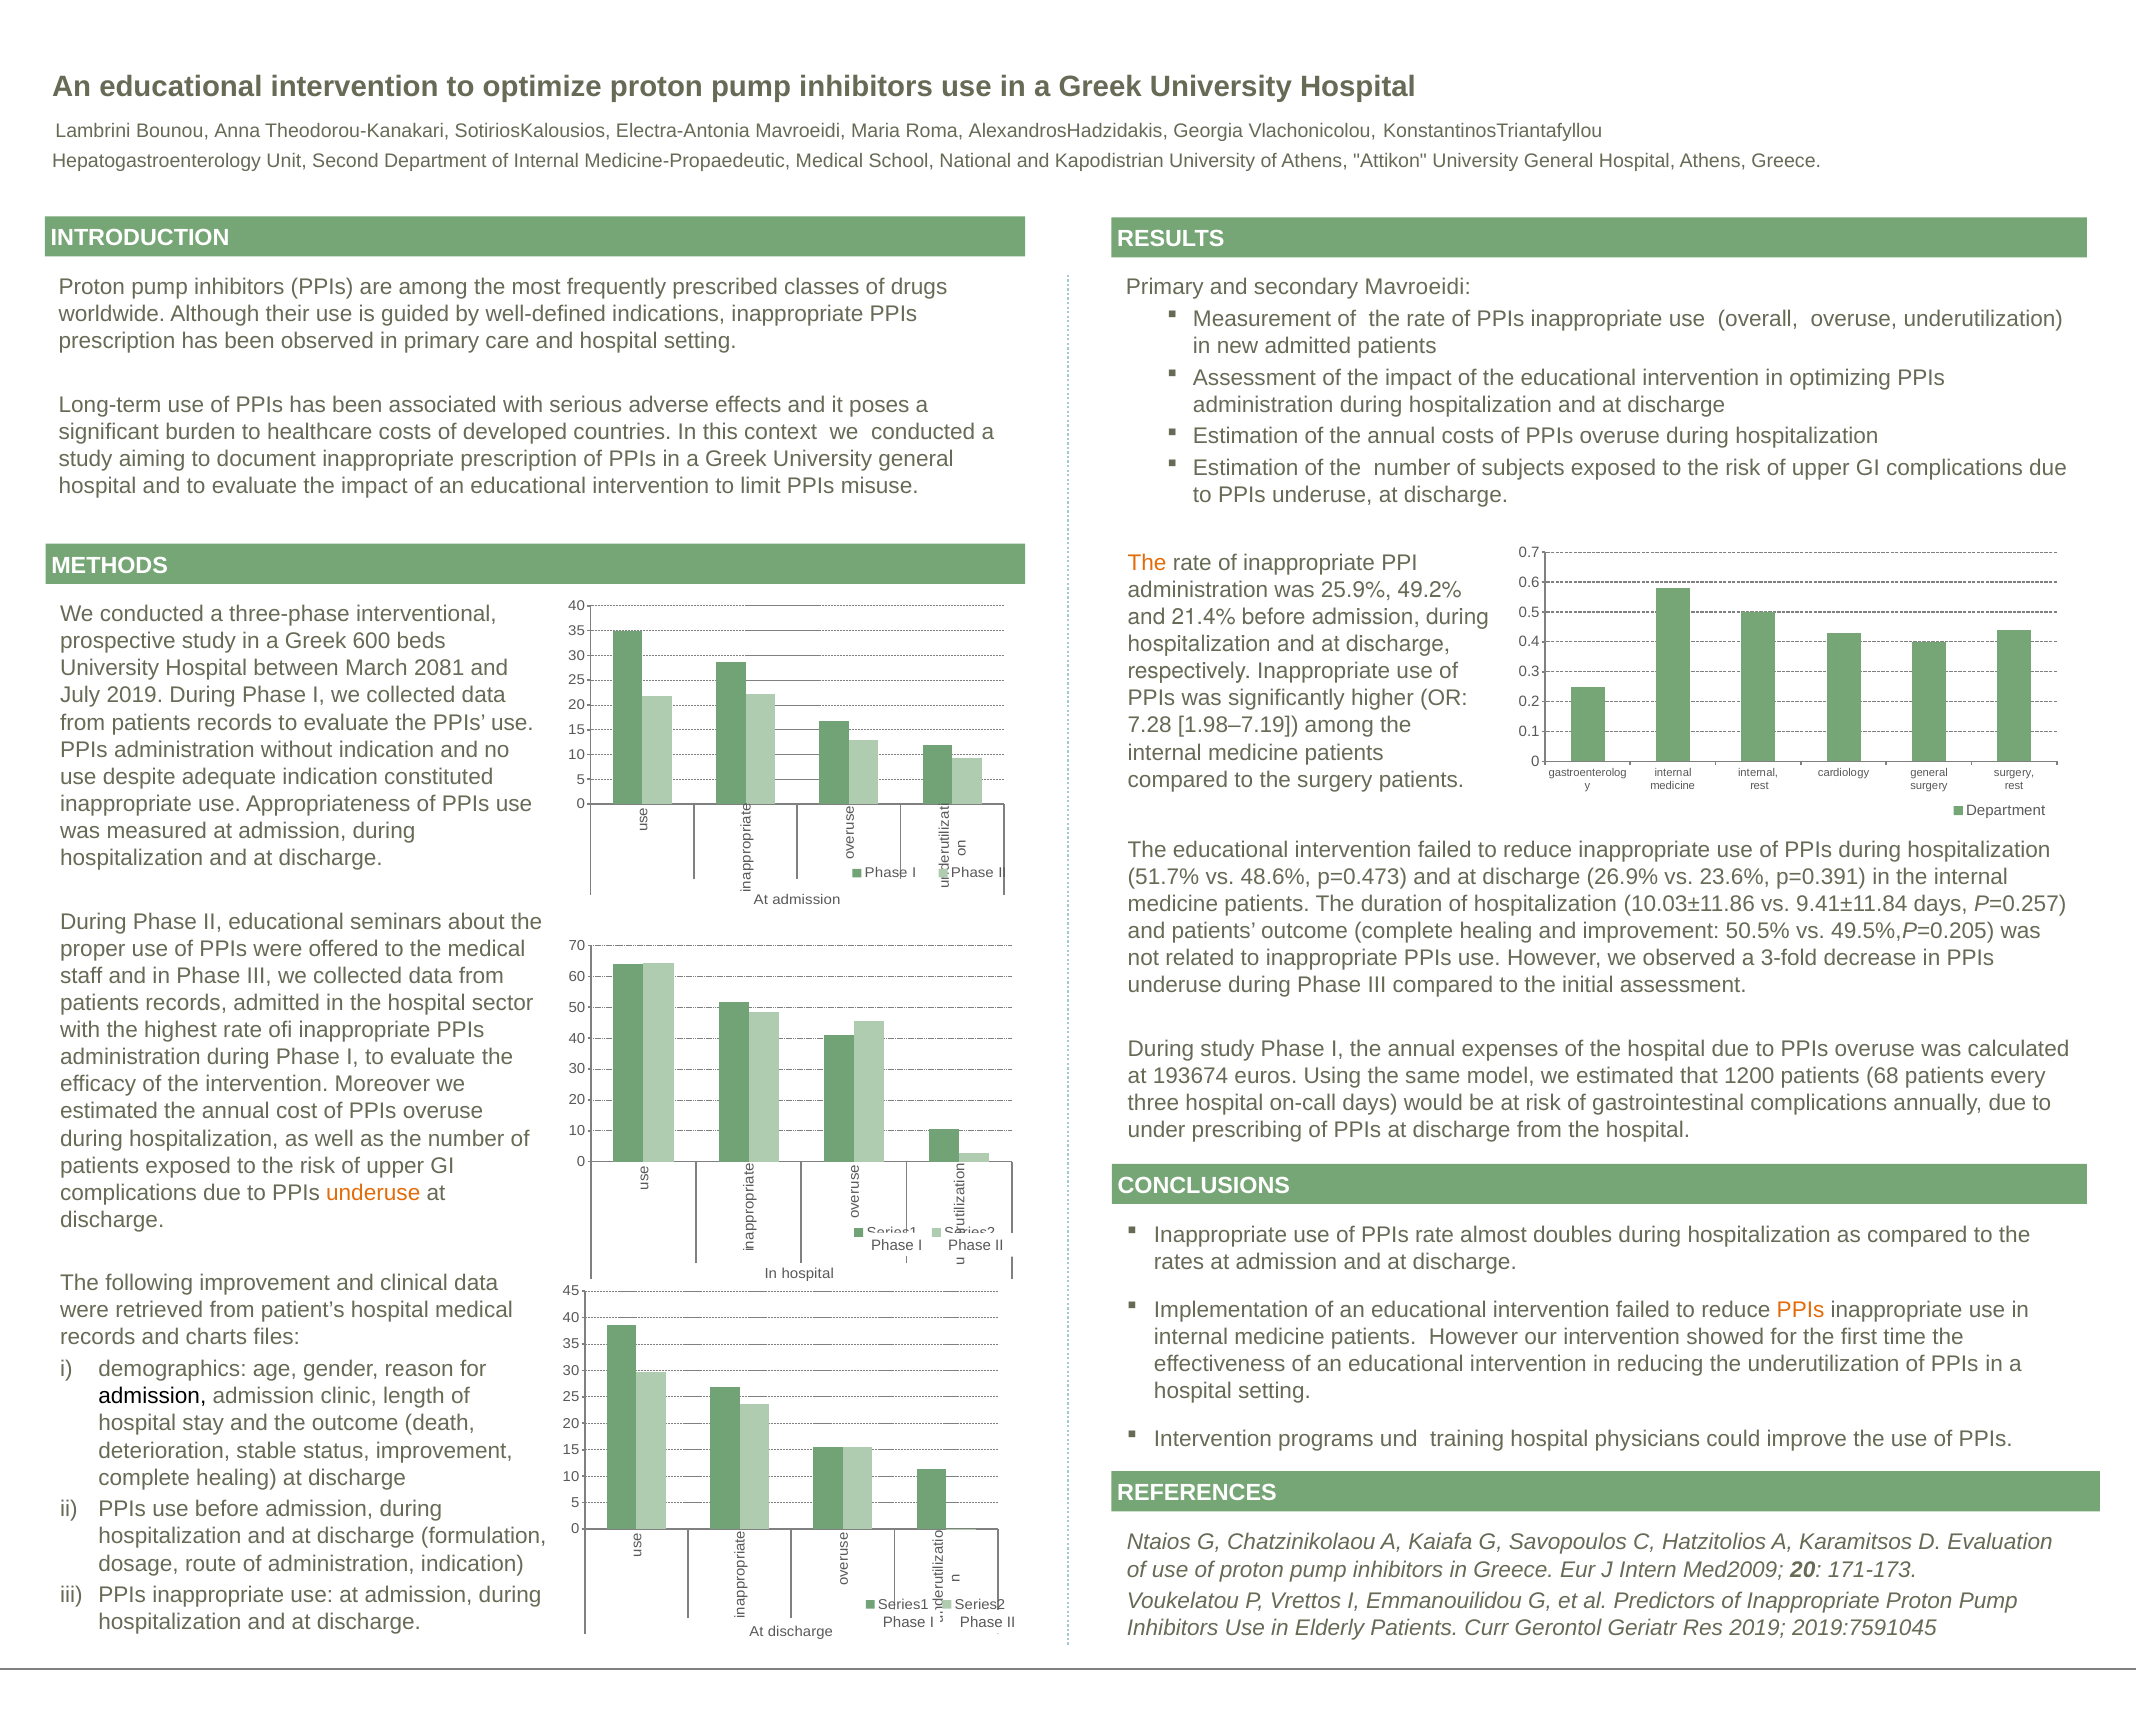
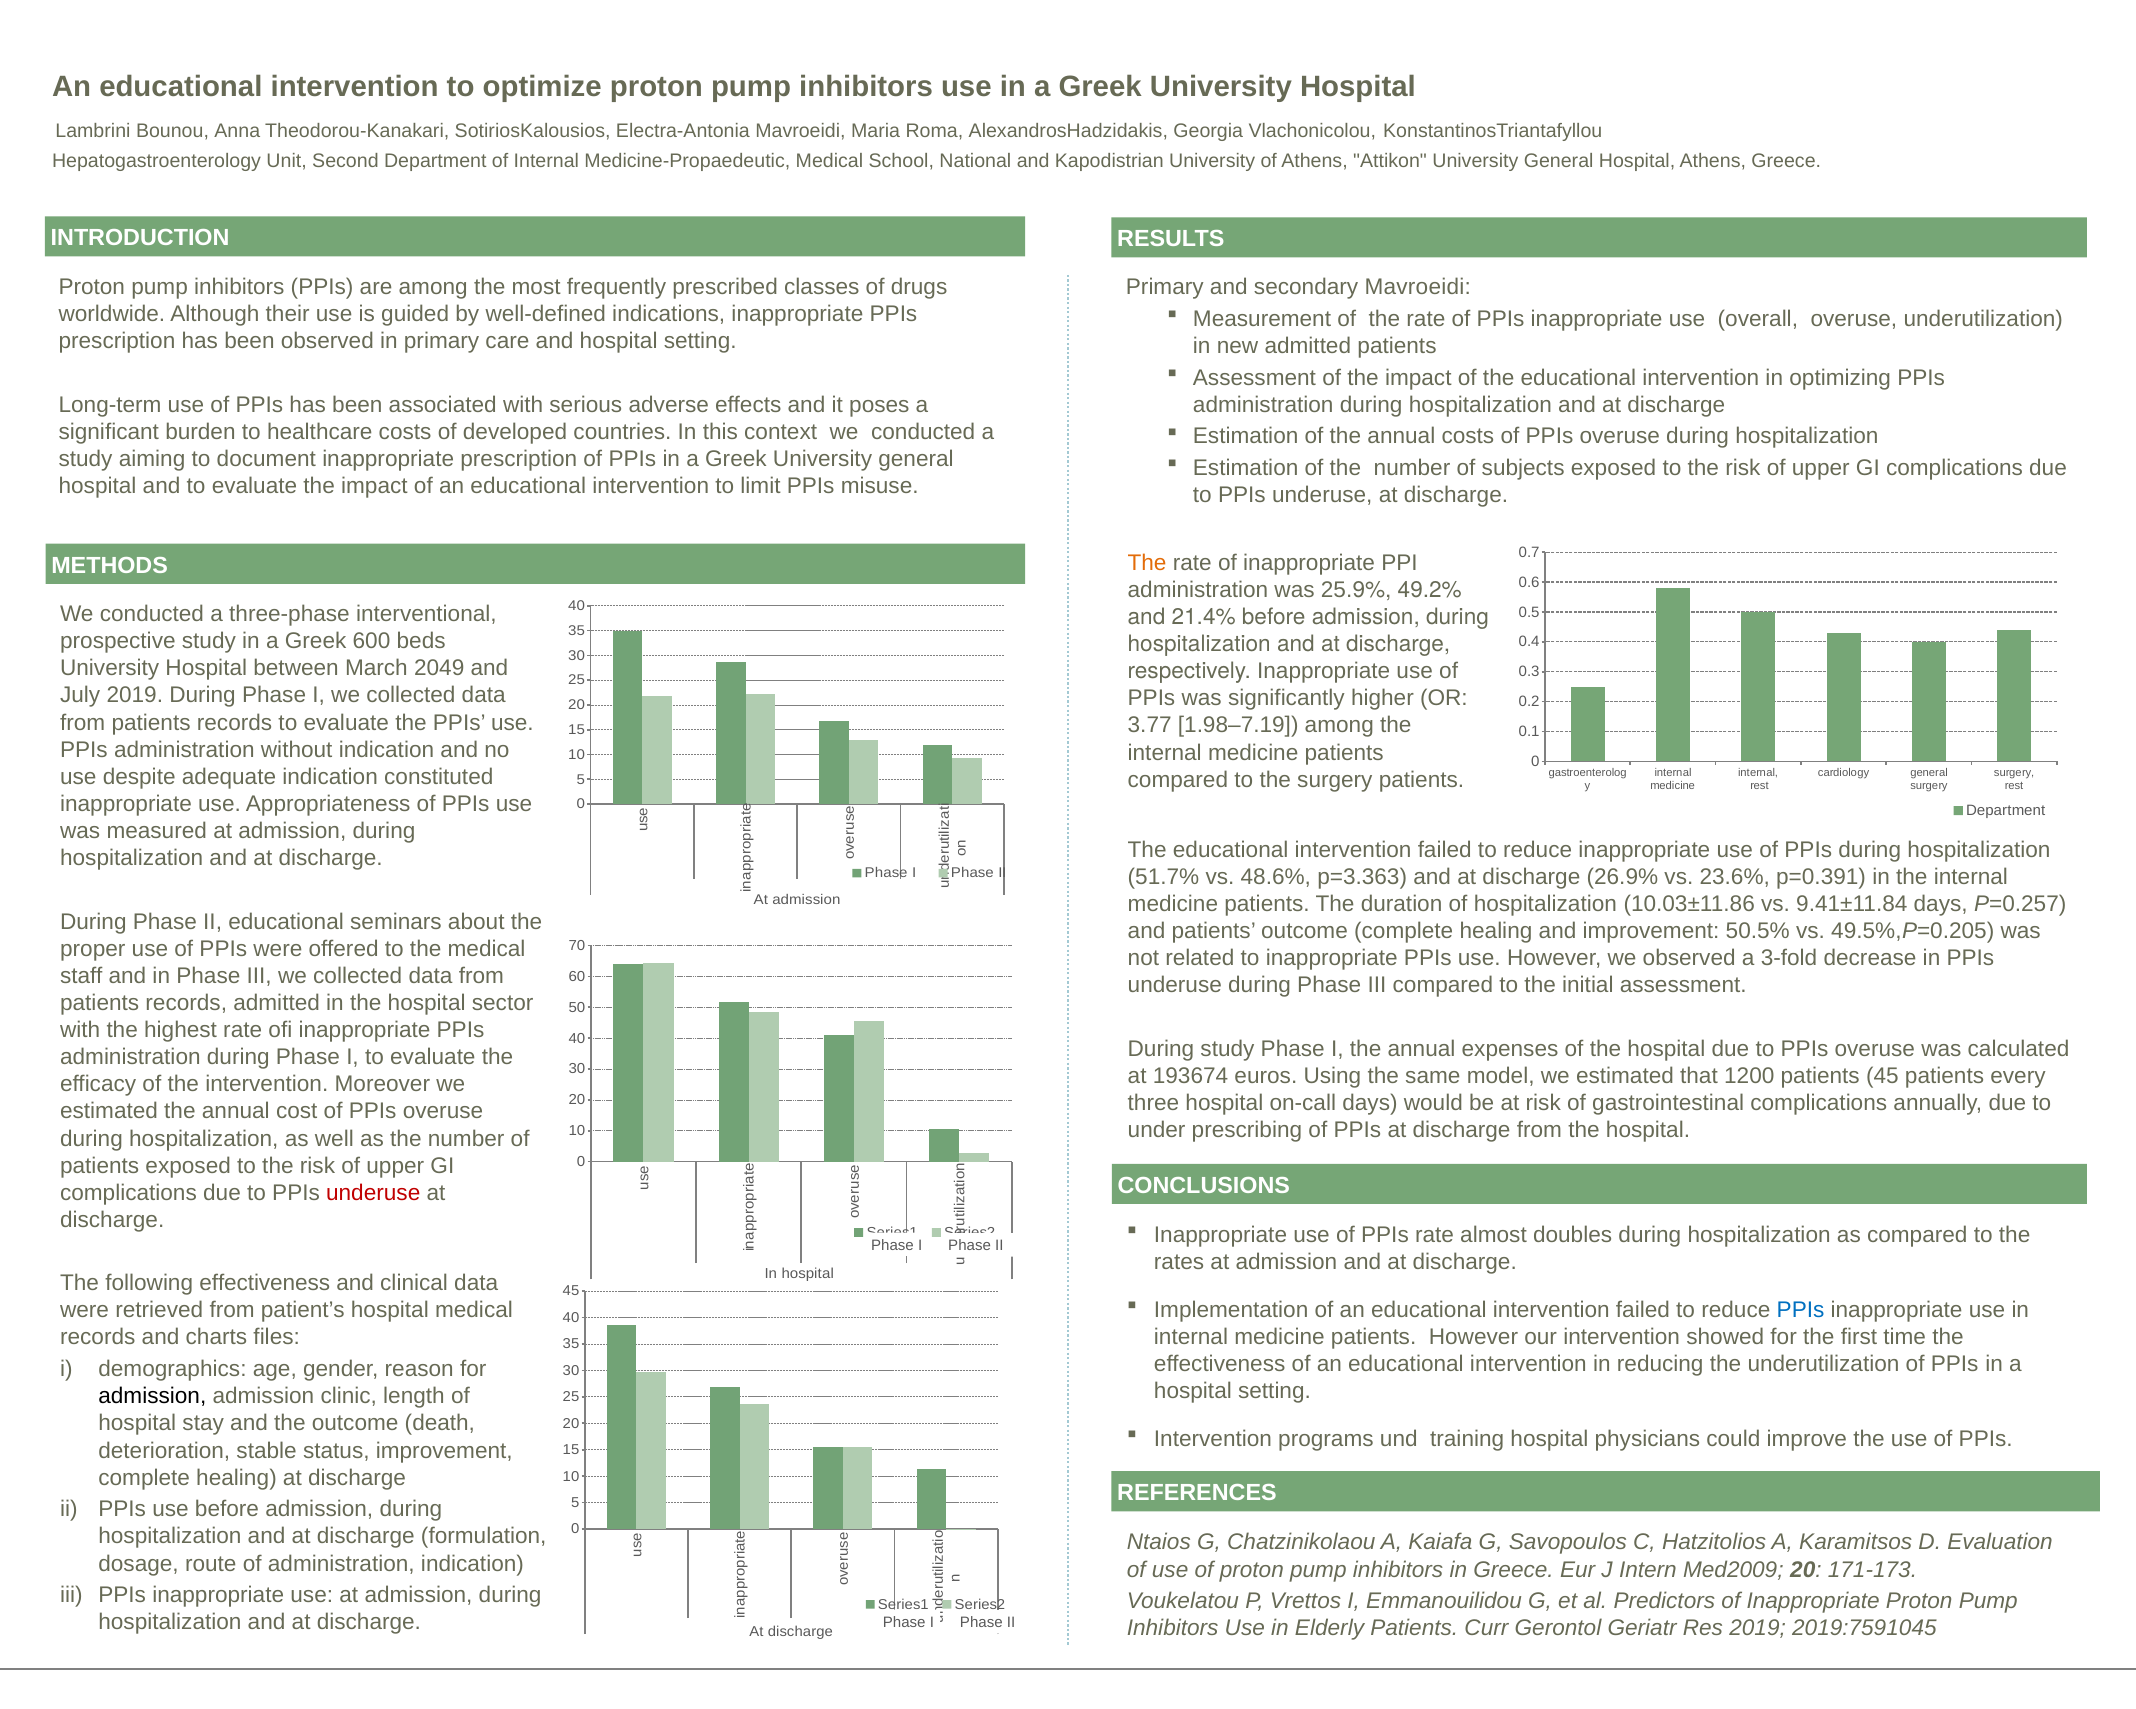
2081: 2081 -> 2049
7.28: 7.28 -> 3.77
p=0.473: p=0.473 -> p=3.363
patients 68: 68 -> 45
underuse at (373, 1193) colour: orange -> red
following improvement: improvement -> effectiveness
PPIs at (1801, 1310) colour: orange -> blue
